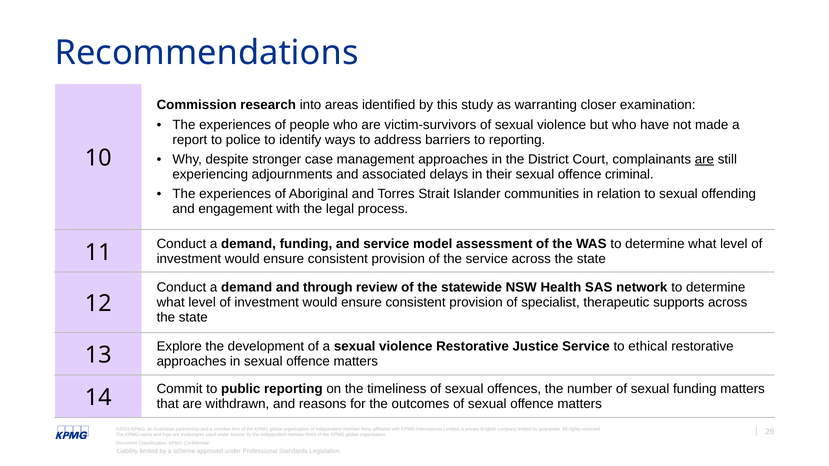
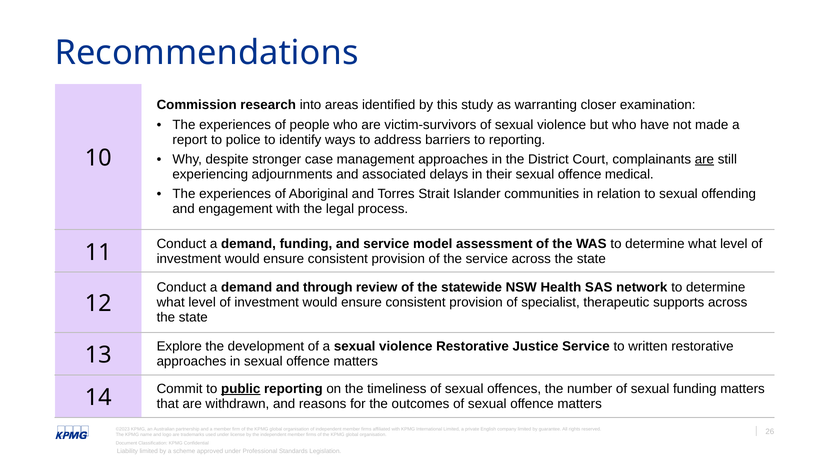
criminal: criminal -> medical
ethical: ethical -> written
public underline: none -> present
